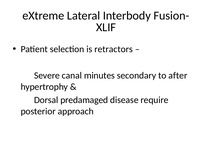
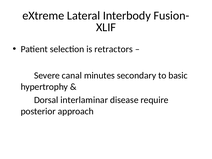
after: after -> basic
predamaged: predamaged -> interlaminar
